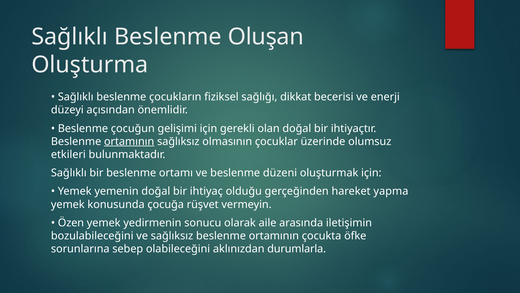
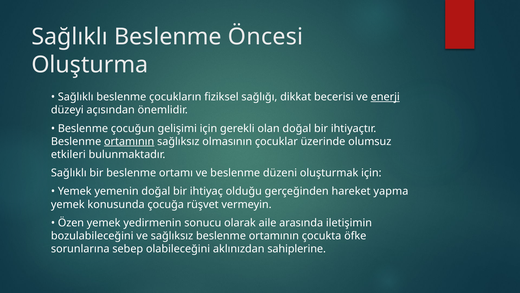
Oluşan: Oluşan -> Öncesi
enerji underline: none -> present
durumlarla: durumlarla -> sahiplerine
